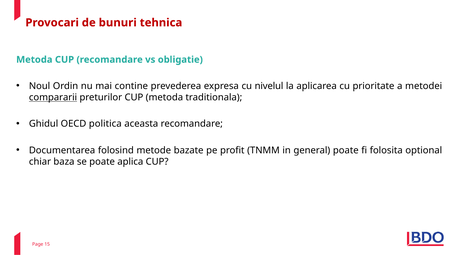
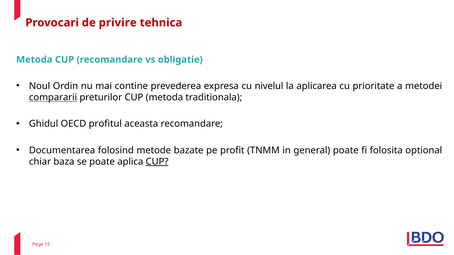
bunuri: bunuri -> privire
politica: politica -> profitul
CUP at (157, 162) underline: none -> present
